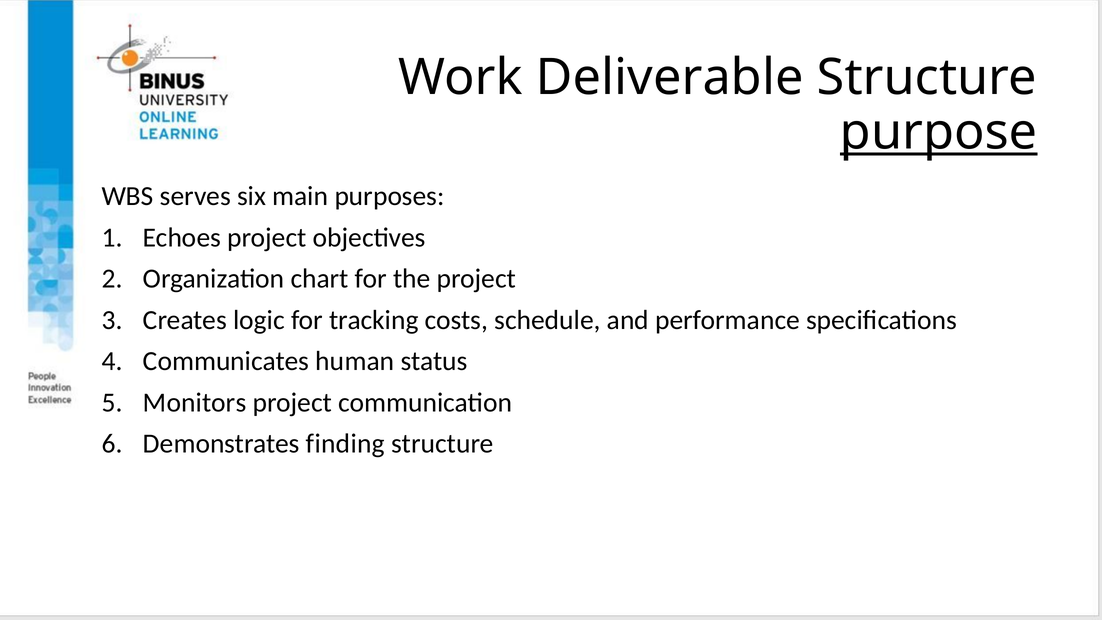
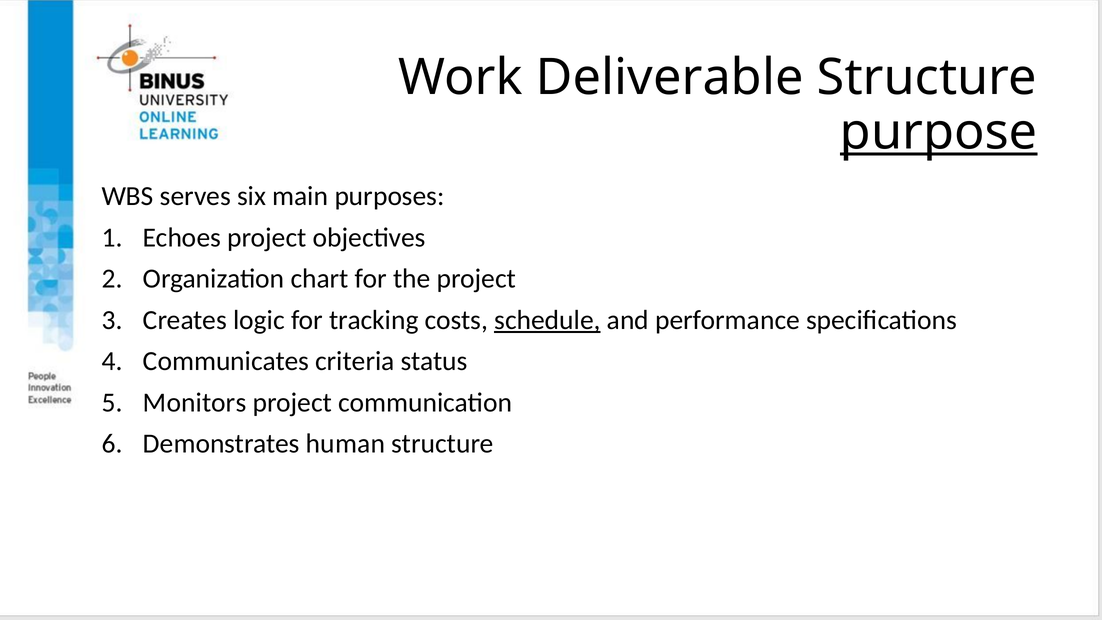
schedule underline: none -> present
human: human -> criteria
finding: finding -> human
